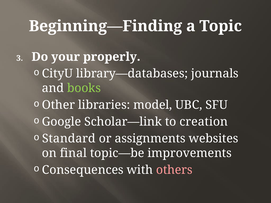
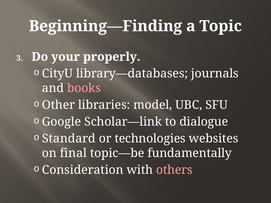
books colour: light green -> pink
creation: creation -> dialogue
assignments: assignments -> technologies
improvements: improvements -> fundamentally
Consequences: Consequences -> Consideration
